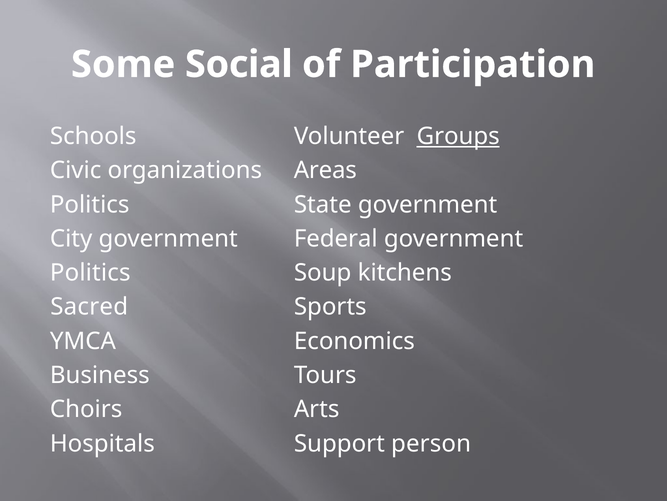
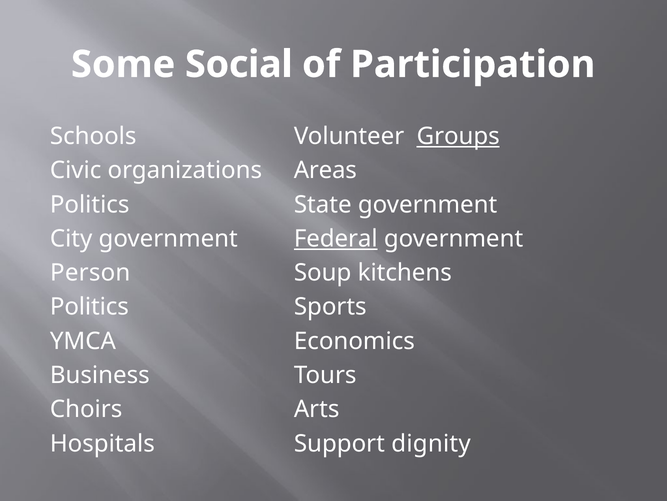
Federal underline: none -> present
Politics at (90, 272): Politics -> Person
Sacred at (89, 307): Sacred -> Politics
person: person -> dignity
